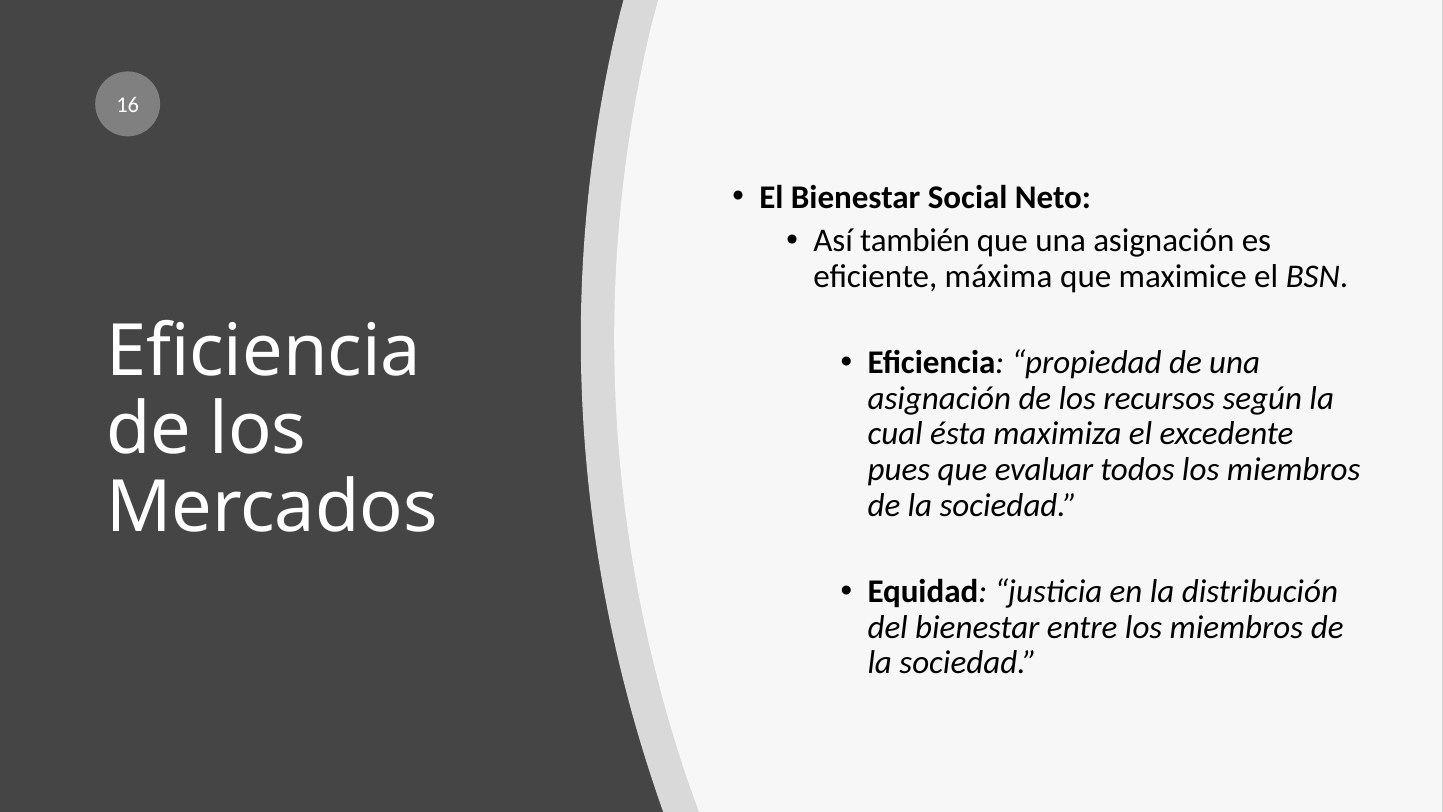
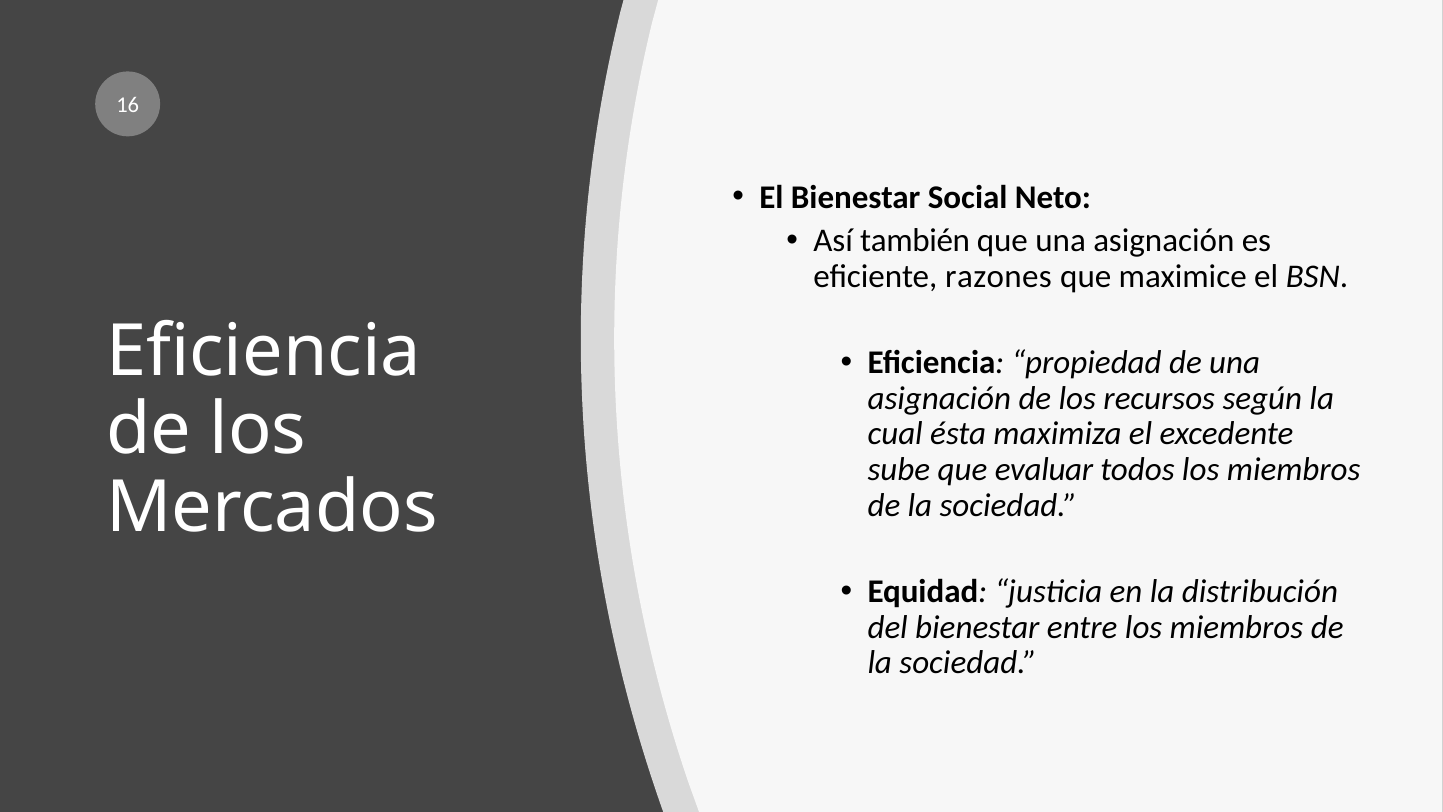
máxima: máxima -> razones
pues: pues -> sube
